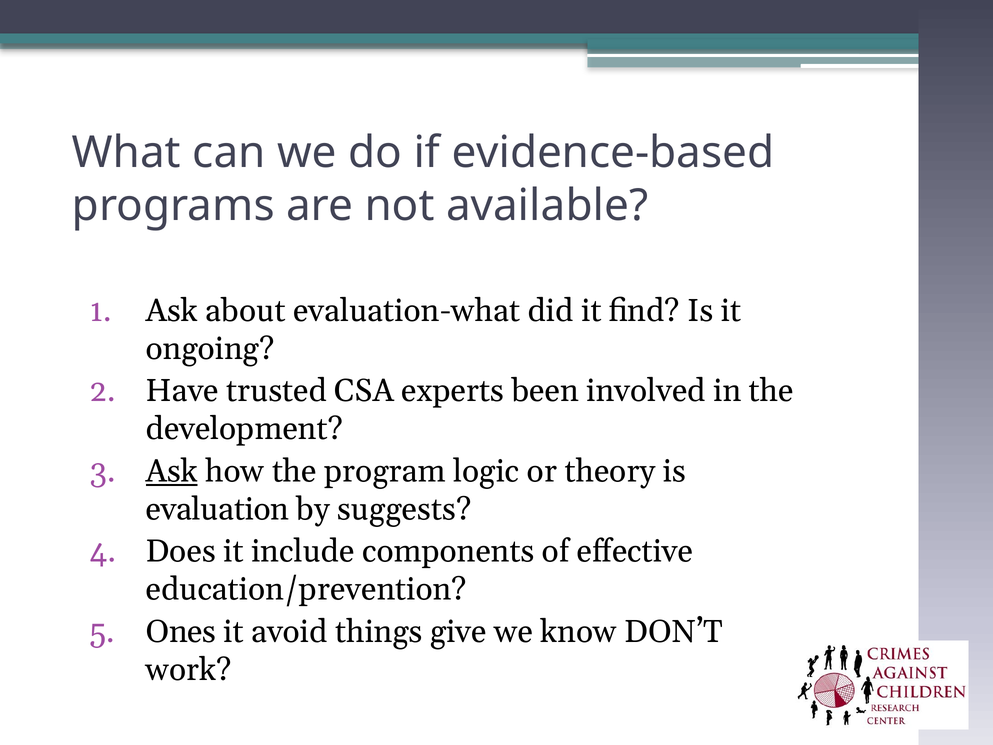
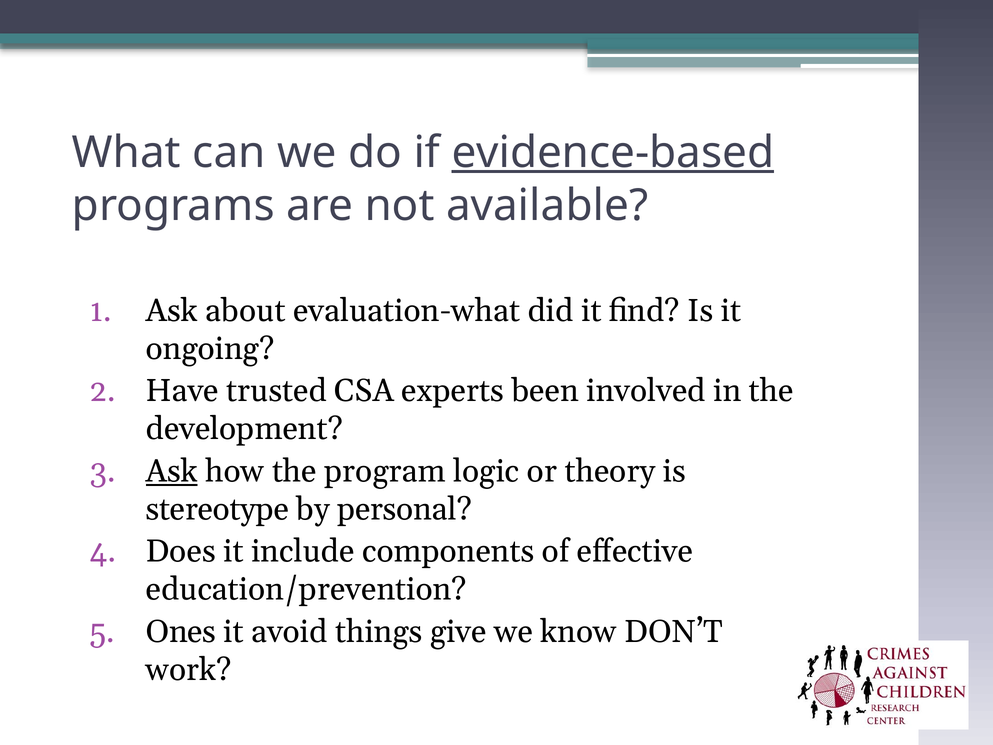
evidence-based underline: none -> present
evaluation: evaluation -> stereotype
suggests: suggests -> personal
